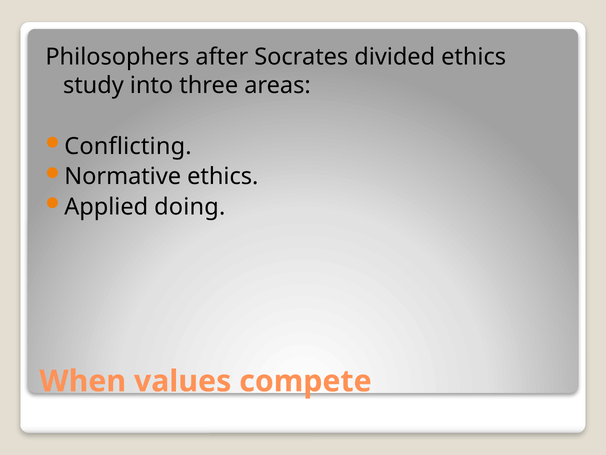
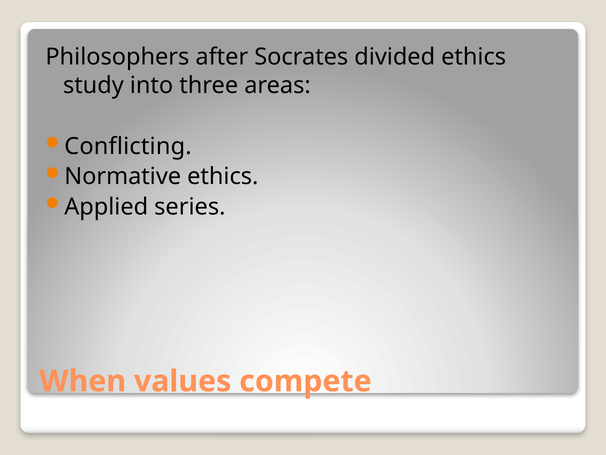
doing: doing -> series
